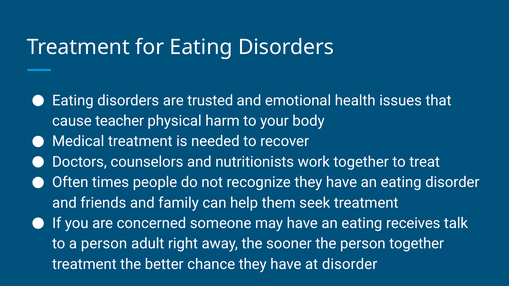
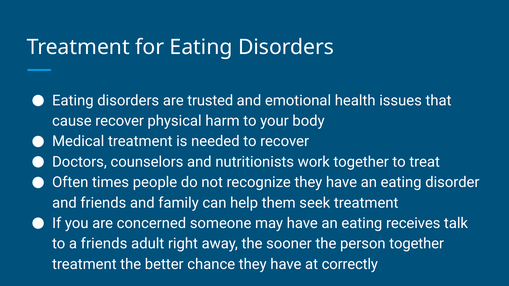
cause teacher: teacher -> recover
a person: person -> friends
at disorder: disorder -> correctly
